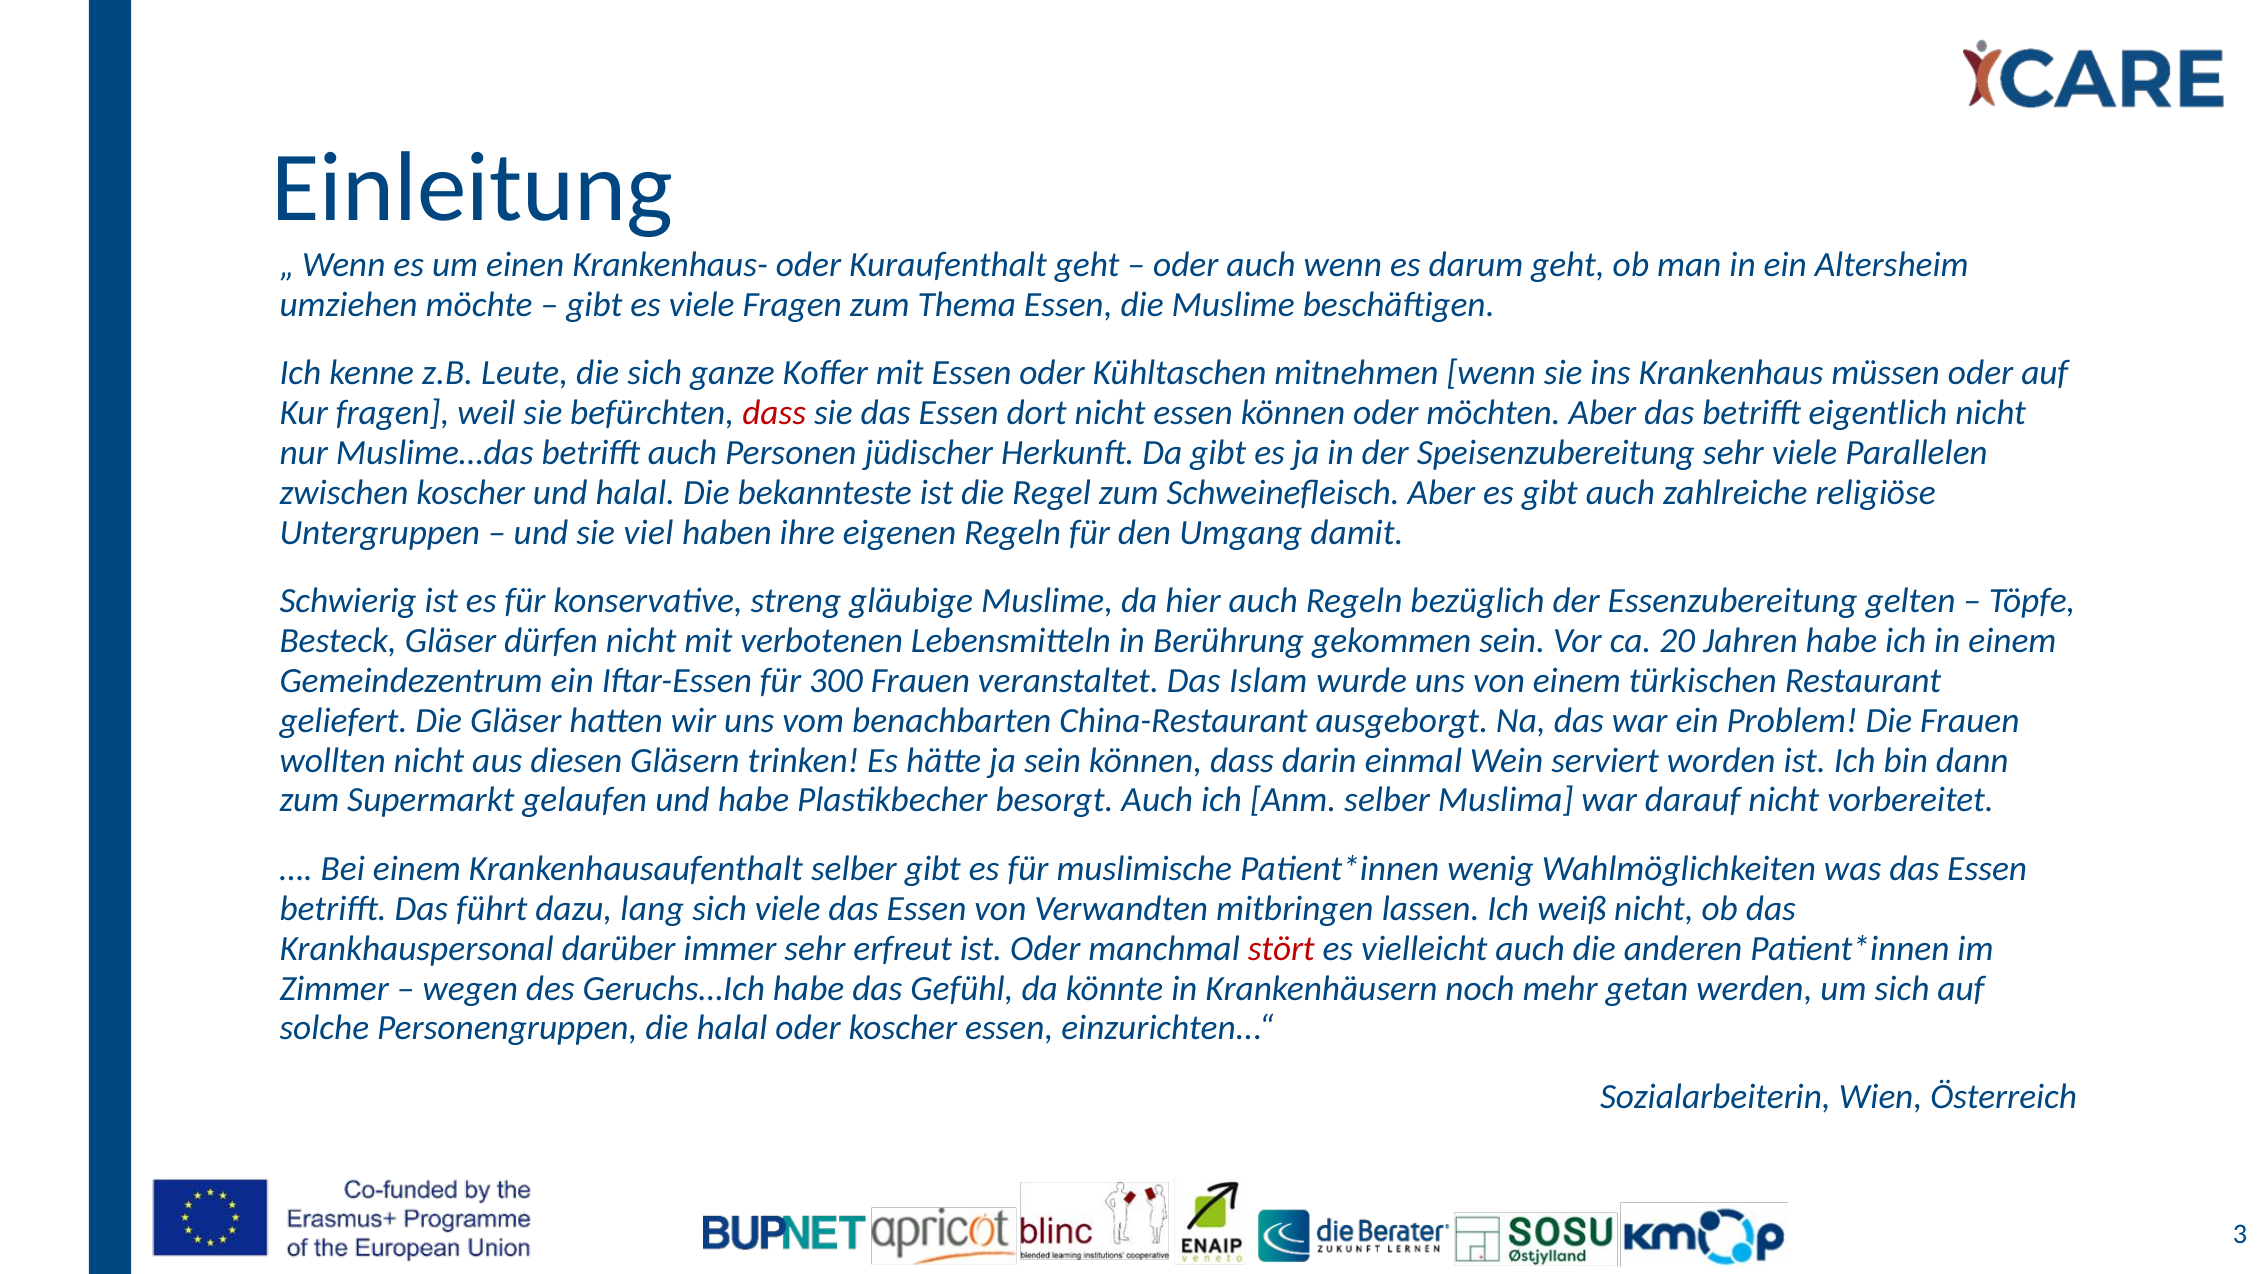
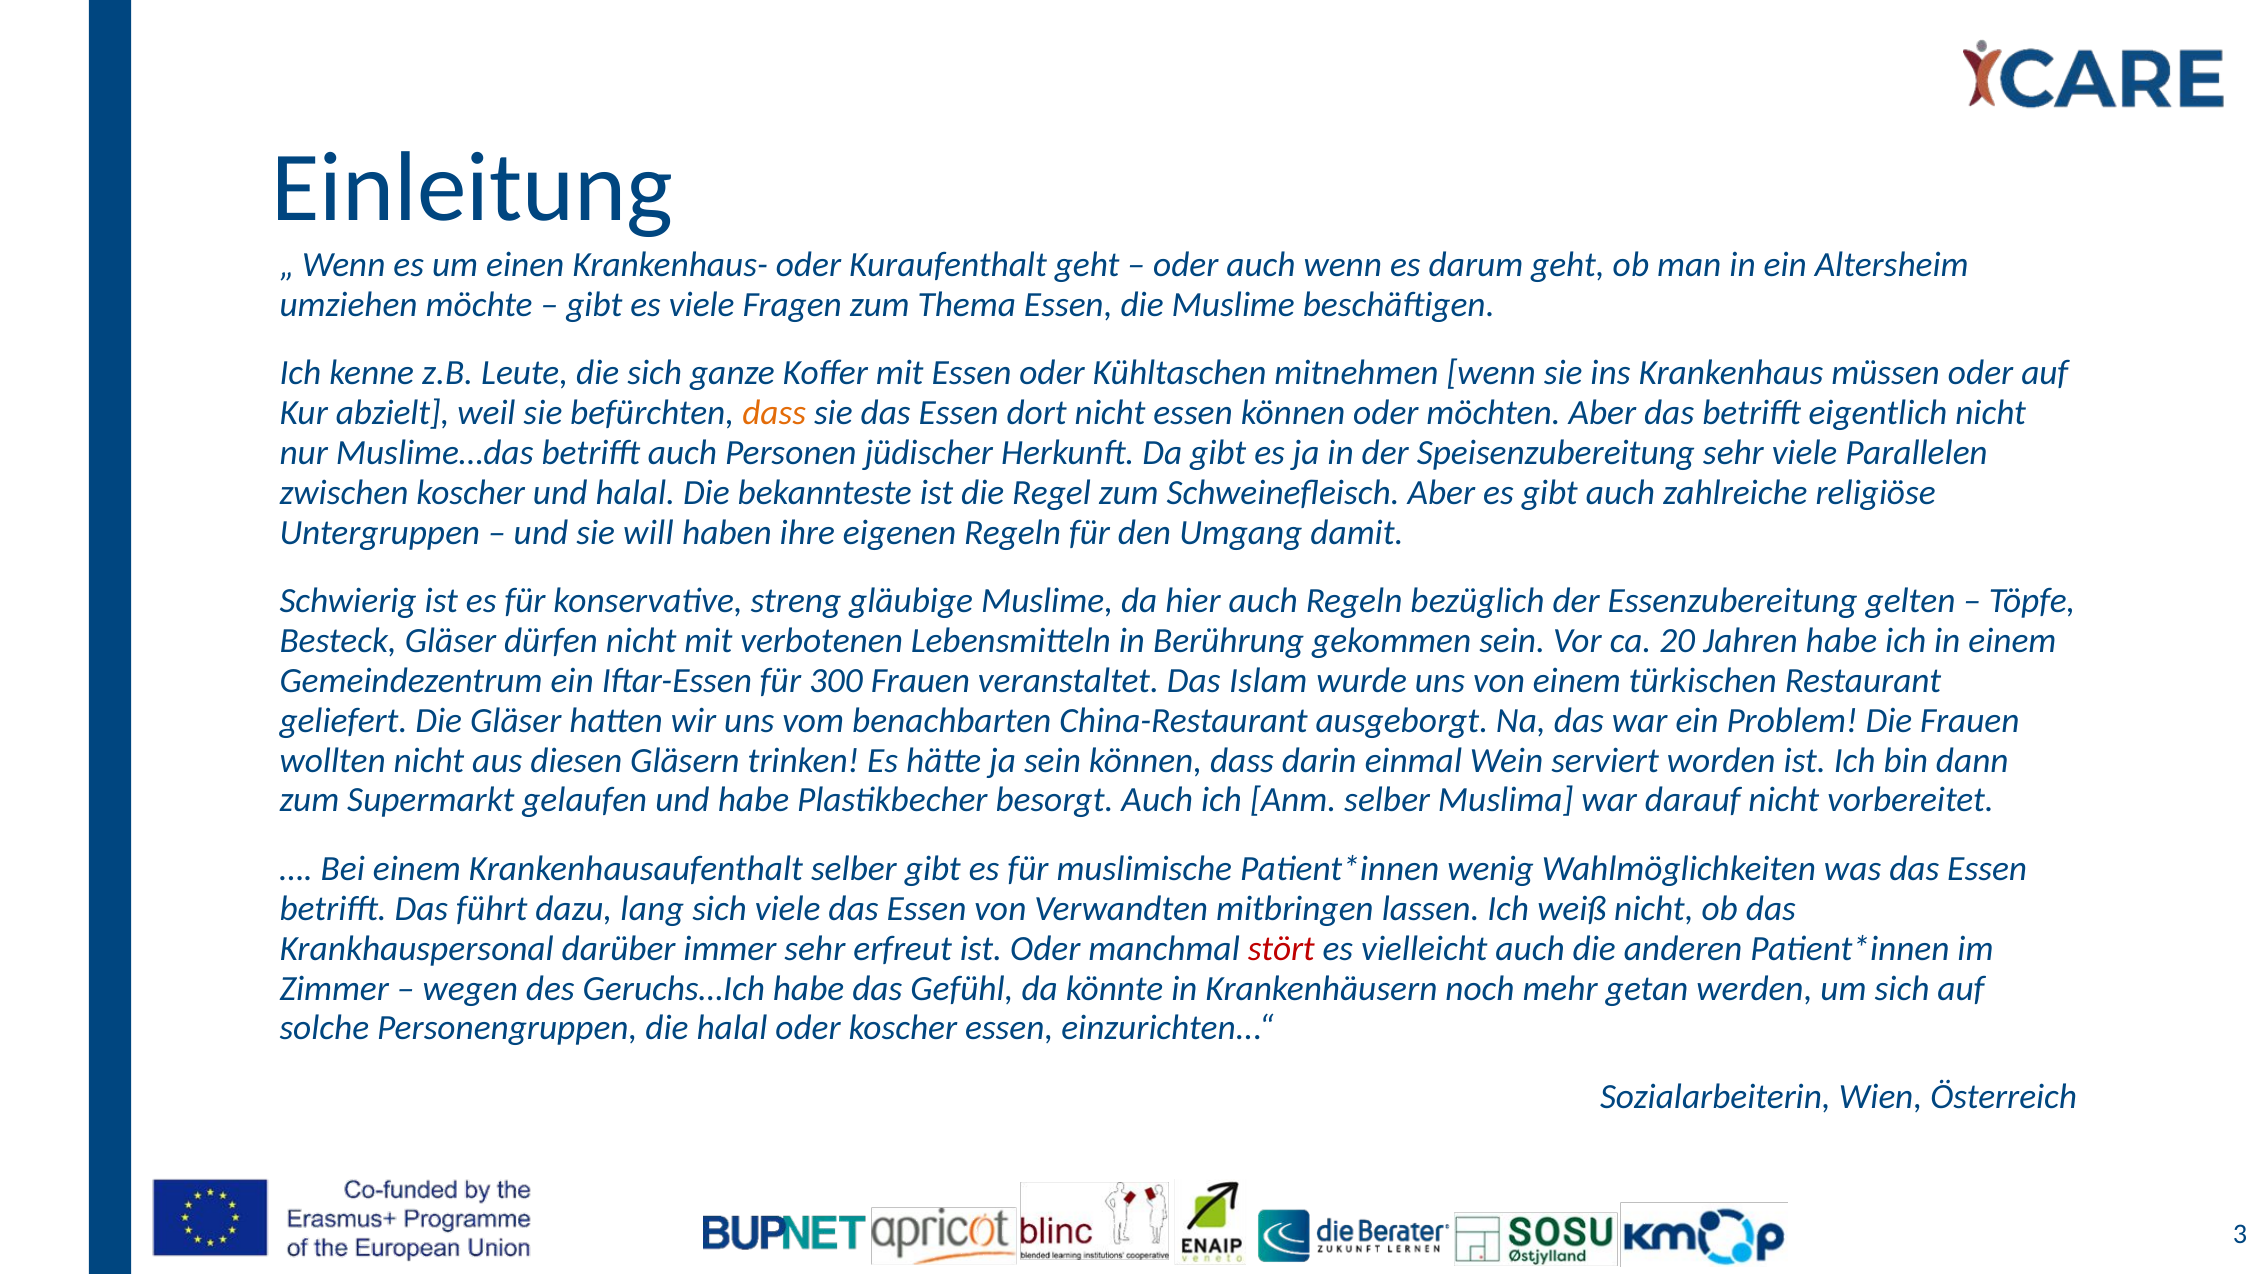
Kur fragen: fragen -> abzielt
dass at (774, 413) colour: red -> orange
viel: viel -> will
